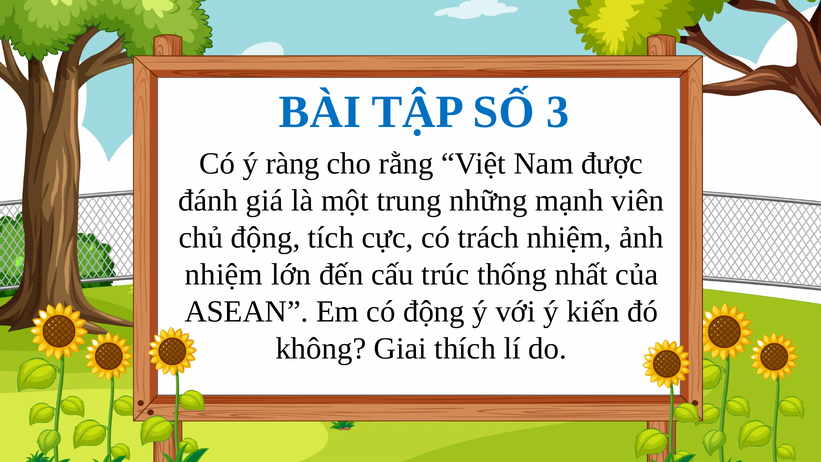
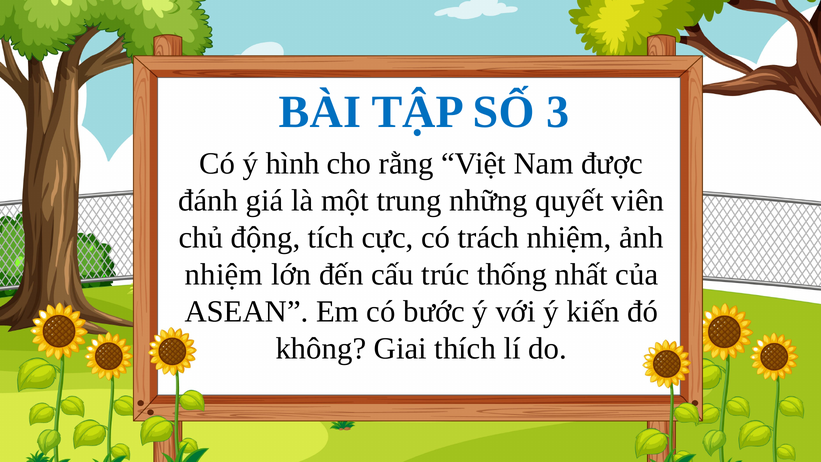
ràng: ràng -> hình
mạnh: mạnh -> quyết
có động: động -> bước
